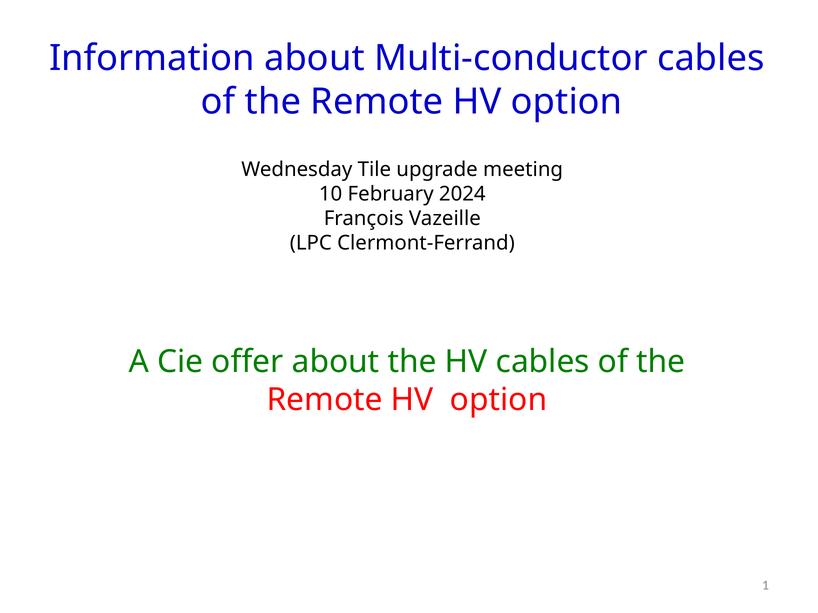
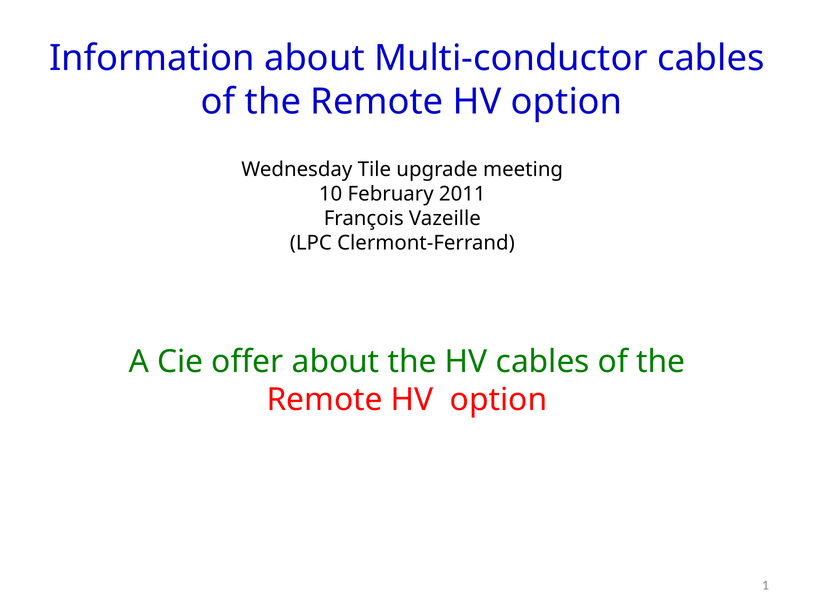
2024: 2024 -> 2011
